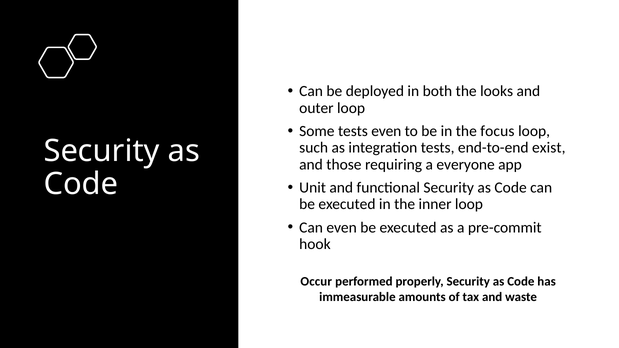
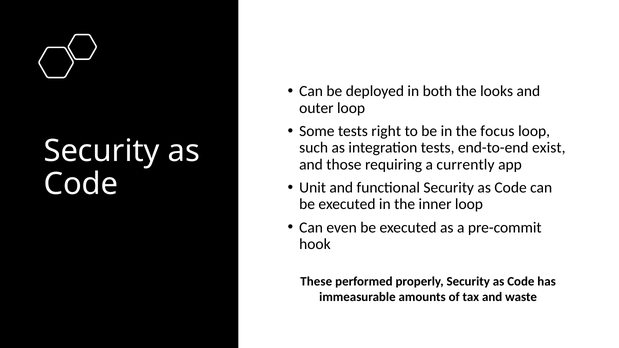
tests even: even -> right
everyone: everyone -> currently
Occur: Occur -> These
